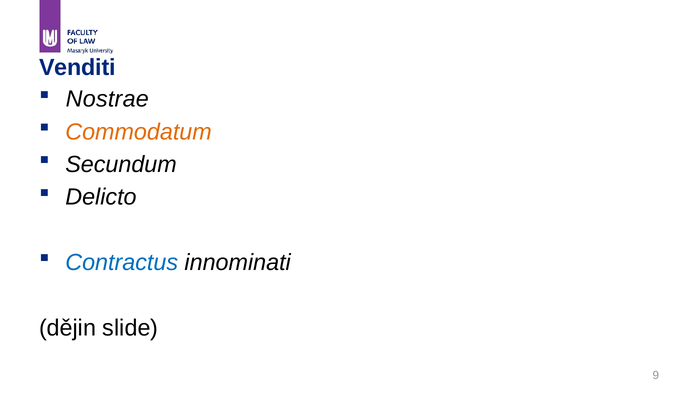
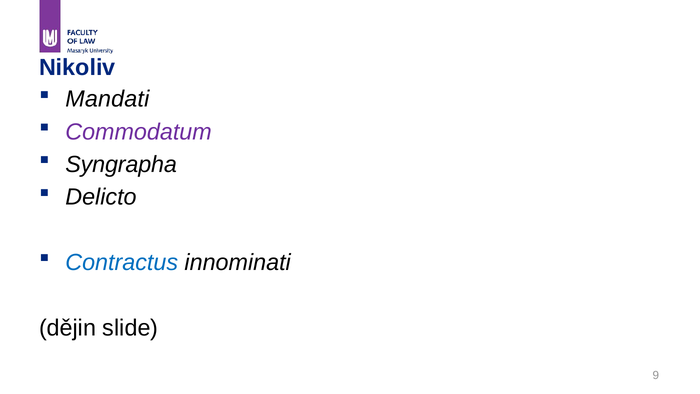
Venditi: Venditi -> Nikoliv
Nostrae: Nostrae -> Mandati
Commodatum colour: orange -> purple
Secundum: Secundum -> Syngrapha
